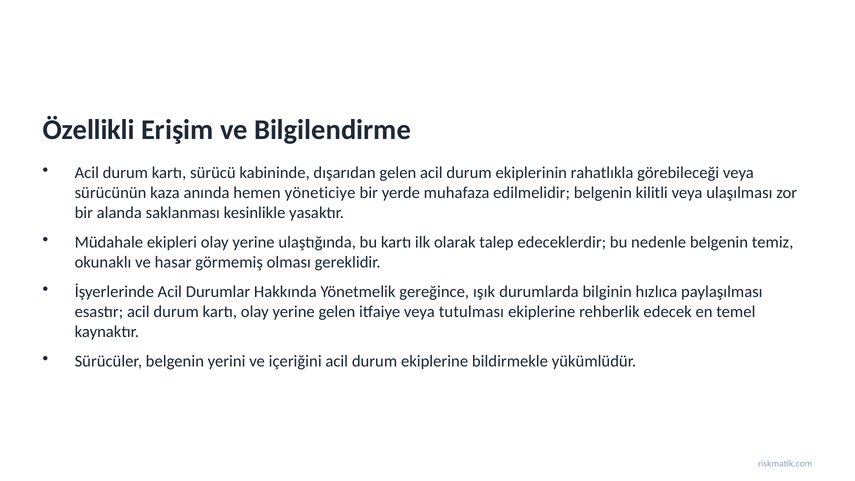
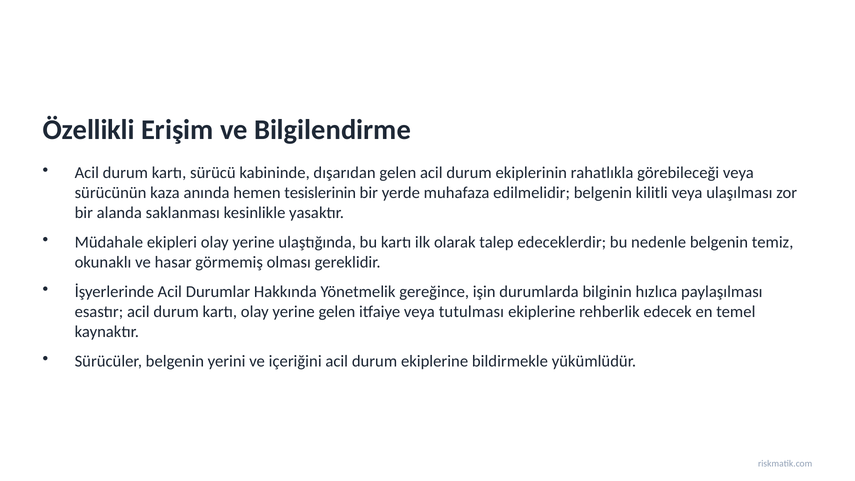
yöneticiye: yöneticiye -> tesislerinin
ışık: ışık -> işin
